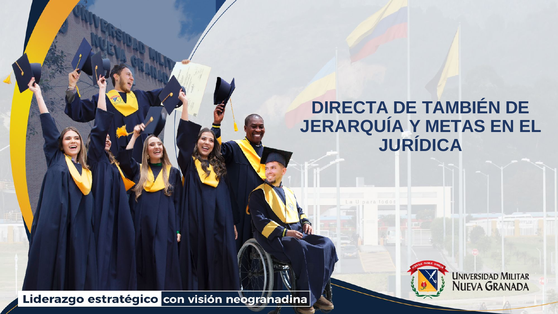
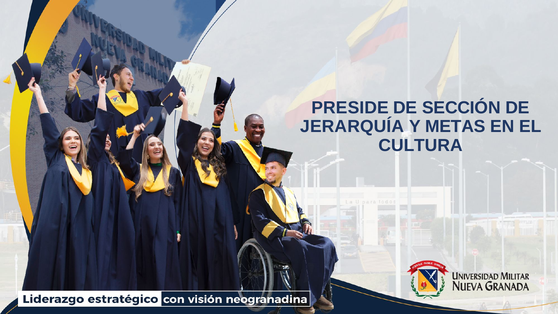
DIRECTA: DIRECTA -> PRESIDE
TAMBIÉN: TAMBIÉN -> SECCIÓN
JURÍDICA: JURÍDICA -> CULTURA
